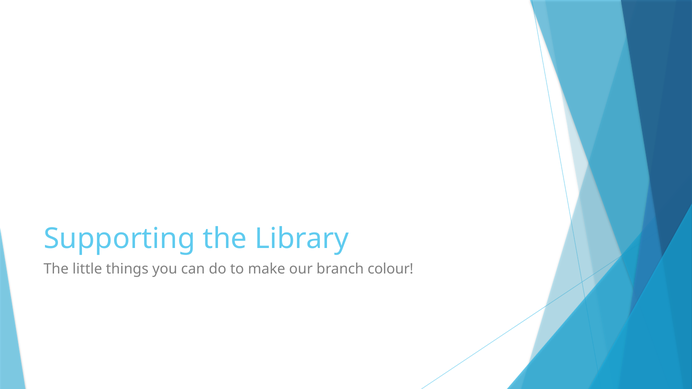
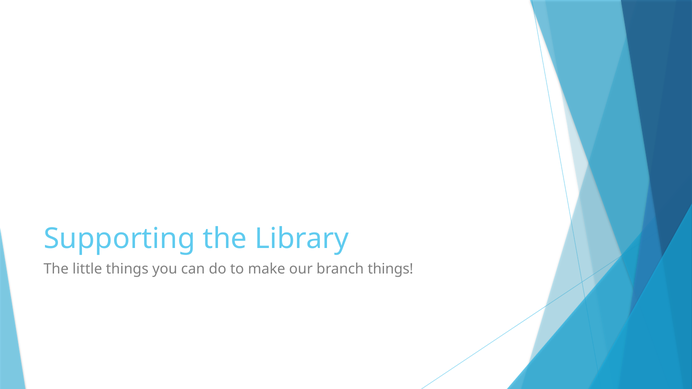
branch colour: colour -> things
